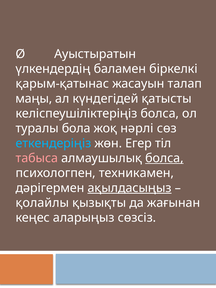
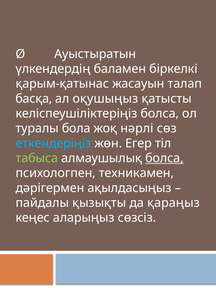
маңы: маңы -> басқа
күндегідей: күндегідей -> оқушыңыз
табыса colour: pink -> light green
ақылдасыңыз underline: present -> none
қолайлы: қолайлы -> пайдалы
жағынан: жағынан -> қараңыз
